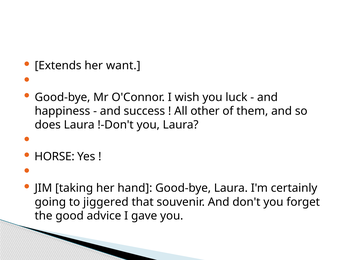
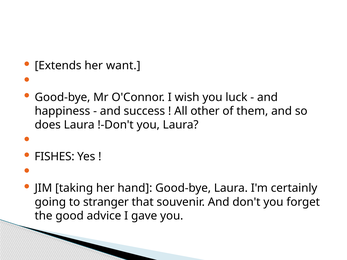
HORSE: HORSE -> FISHES
jiggered: jiggered -> stranger
